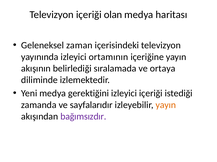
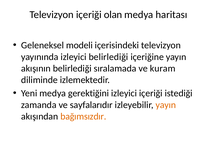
zaman: zaman -> modeli
izleyici ortamının: ortamının -> belirlediği
ortaya: ortaya -> kuram
bağımsızdır colour: purple -> orange
